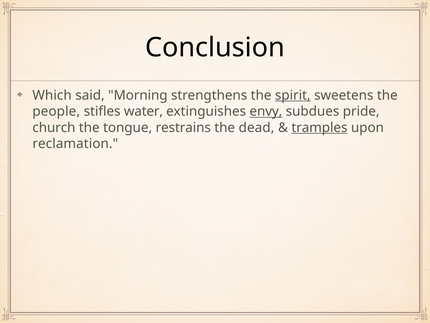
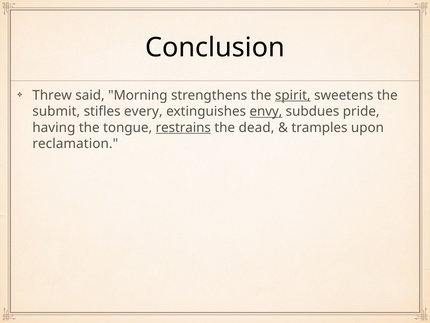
Which: Which -> Threw
people: people -> submit
water: water -> every
church: church -> having
restrains underline: none -> present
tramples underline: present -> none
